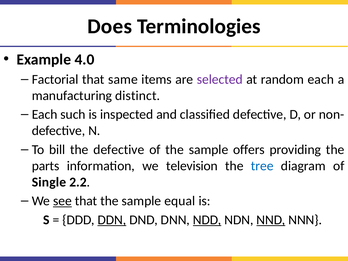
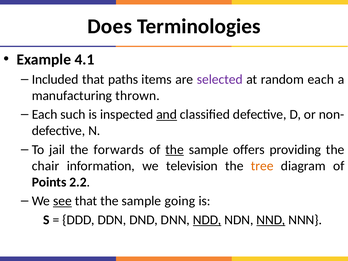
4.0: 4.0 -> 4.1
Factorial: Factorial -> Included
same: same -> paths
distinct: distinct -> thrown
and underline: none -> present
bill: bill -> jail
the defective: defective -> forwards
the at (175, 150) underline: none -> present
parts: parts -> chair
tree colour: blue -> orange
Single: Single -> Points
equal: equal -> going
DDN underline: present -> none
